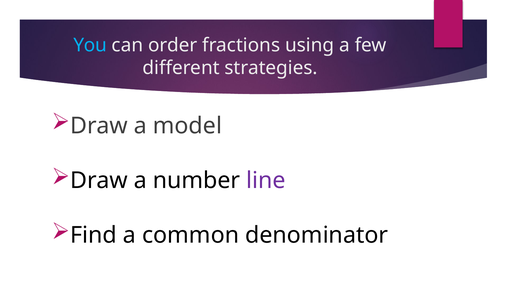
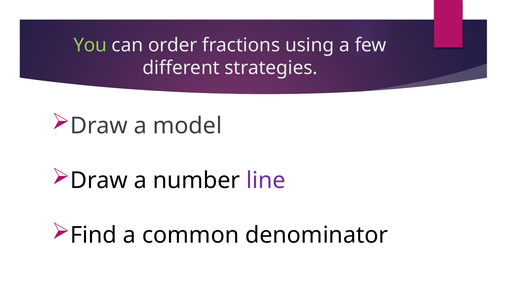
You colour: light blue -> light green
